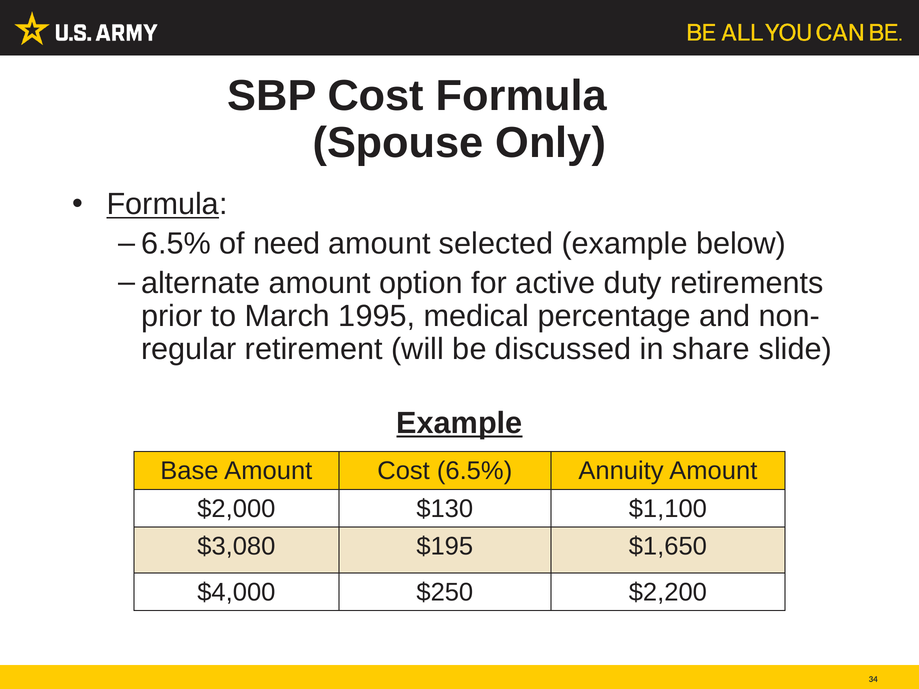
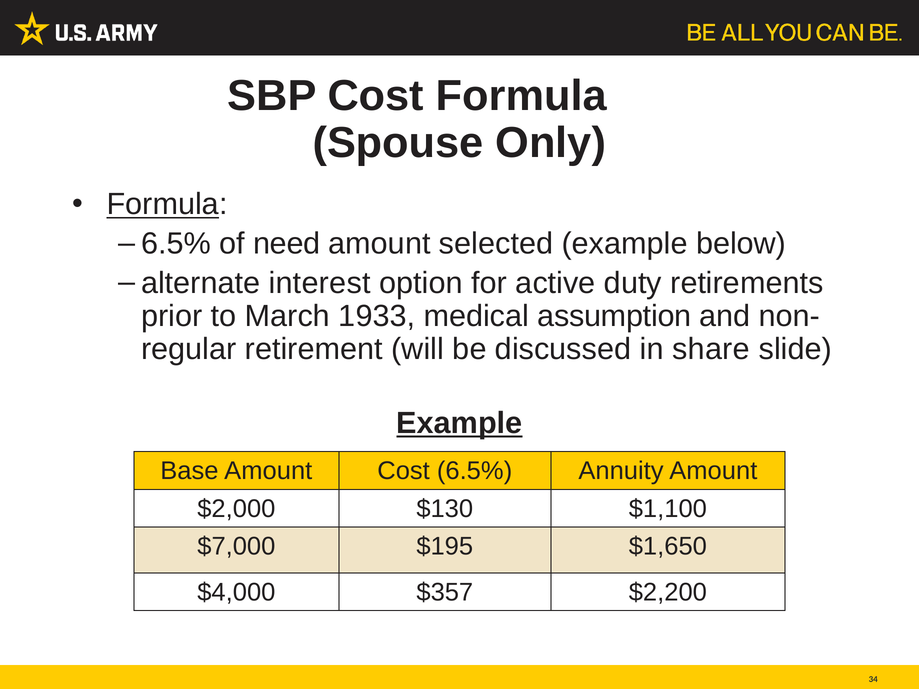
amount at (320, 283): amount -> interest
1995: 1995 -> 1933
percentage: percentage -> assumption
$3,080: $3,080 -> $7,000
$250: $250 -> $357
